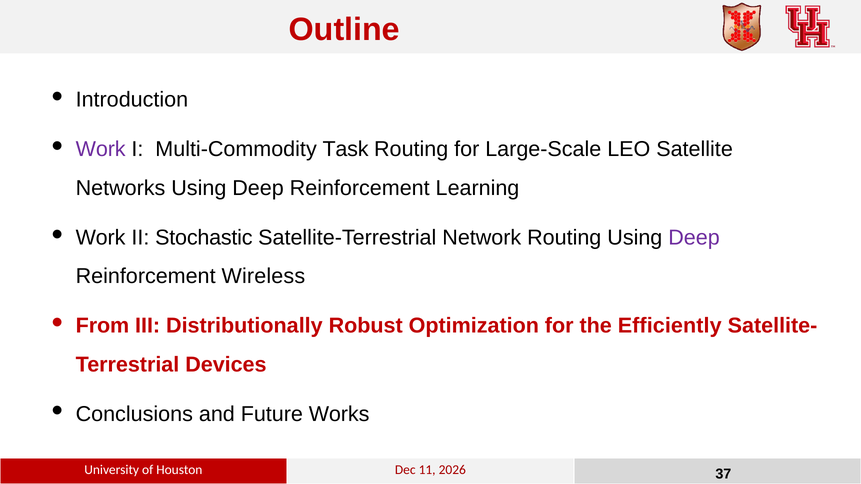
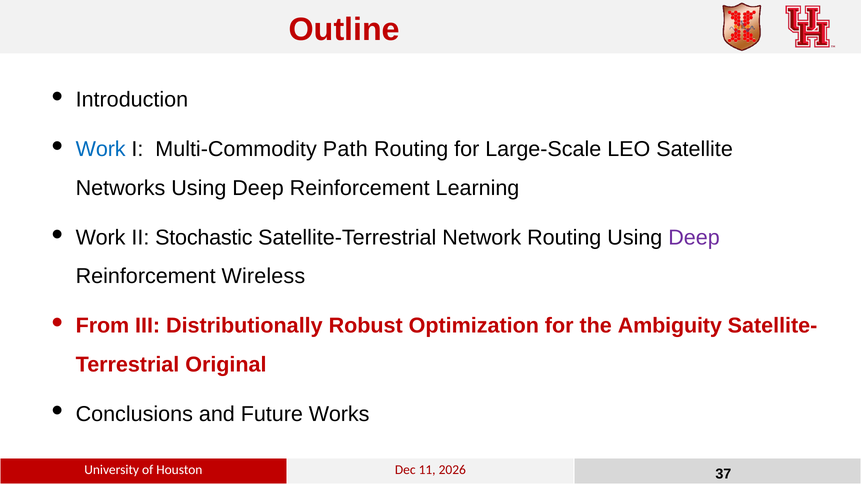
Work at (101, 149) colour: purple -> blue
Task: Task -> Path
Efficiently: Efficiently -> Ambiguity
Devices: Devices -> Original
